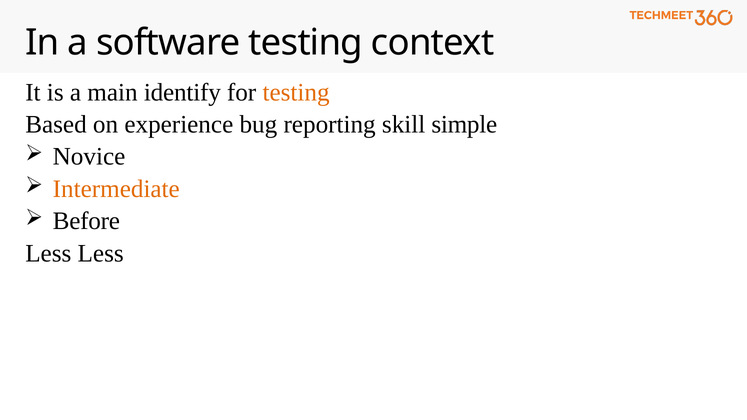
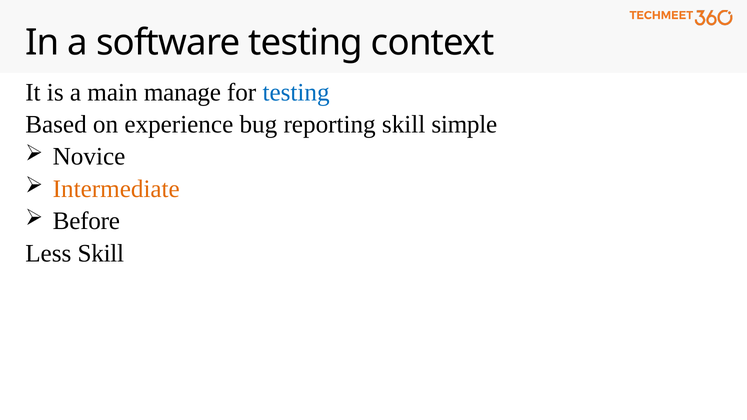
identify: identify -> manage
testing at (296, 92) colour: orange -> blue
Less Less: Less -> Skill
